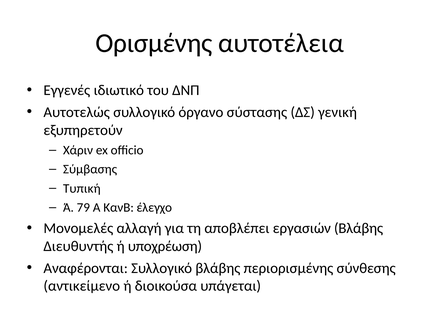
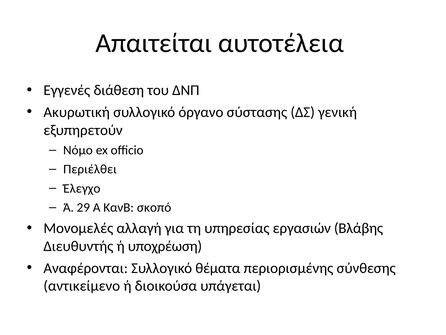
Ορισμένης: Ορισμένης -> Απαιτείται
ιδιωτικό: ιδιωτικό -> διάθεση
Αυτοτελώς: Αυτοτελώς -> Ακυρωτική
Χάριν: Χάριν -> Νόμο
Σύμβασης: Σύμβασης -> Περιέλθει
Τυπική: Τυπική -> Έλεγχο
79: 79 -> 29
έλεγχο: έλεγχο -> σκοπό
αποβλέπει: αποβλέπει -> υπηρεσίας
Συλλογικό βλάβης: βλάβης -> θέματα
